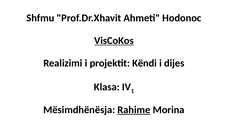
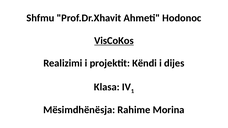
Rahime underline: present -> none
